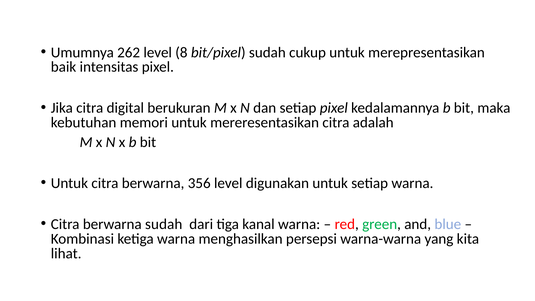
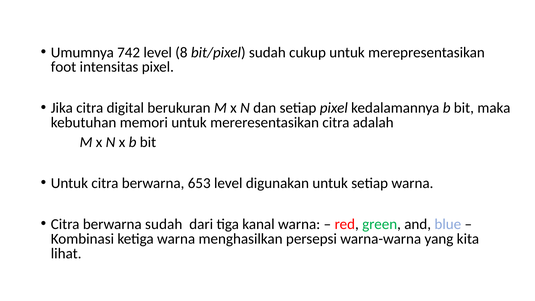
262: 262 -> 742
baik: baik -> foot
356: 356 -> 653
